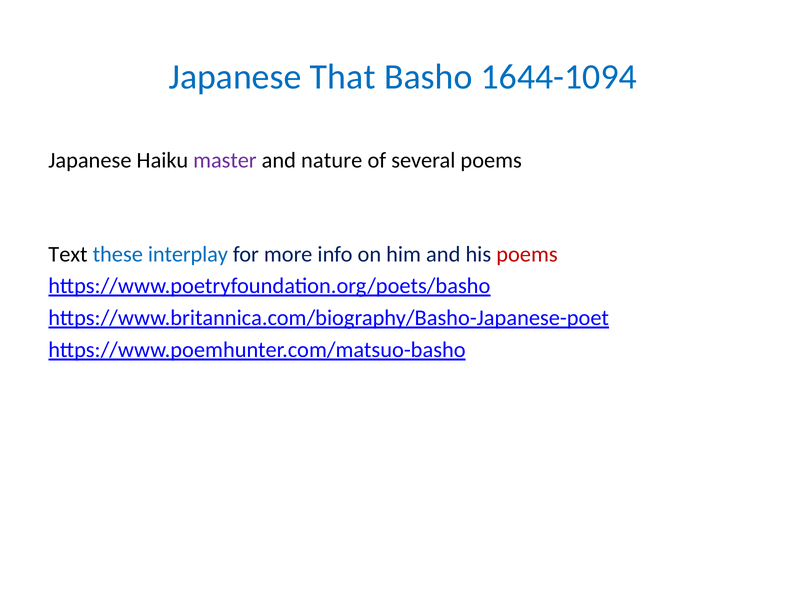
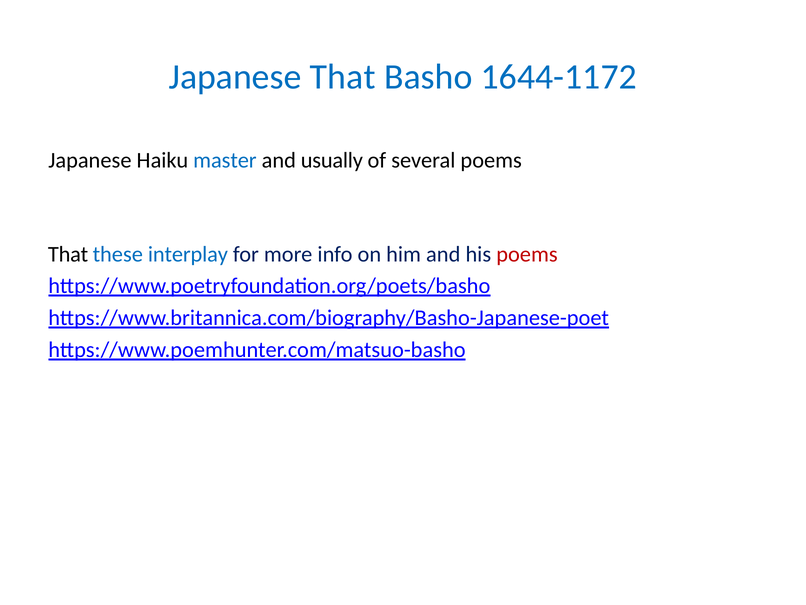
1644-1094: 1644-1094 -> 1644-1172
master colour: purple -> blue
nature: nature -> usually
Text at (68, 254): Text -> That
